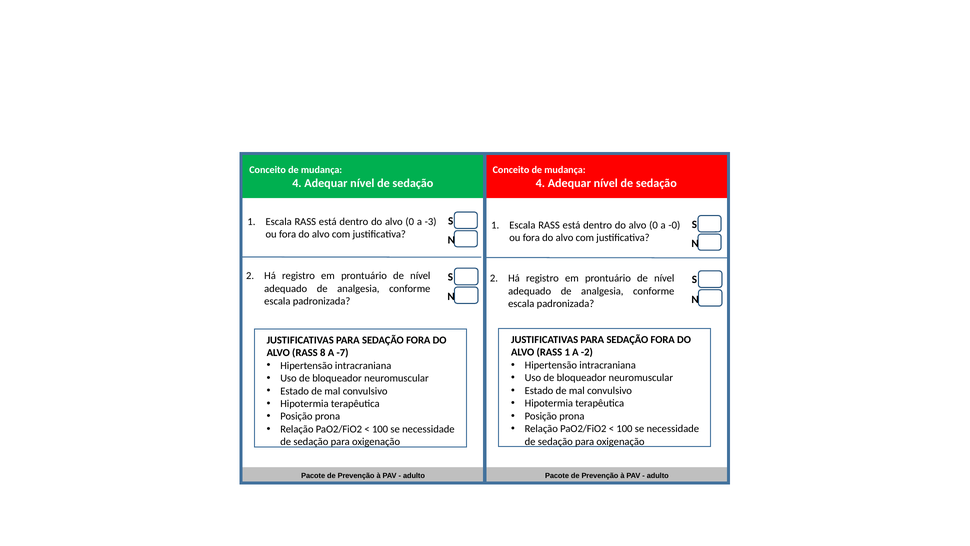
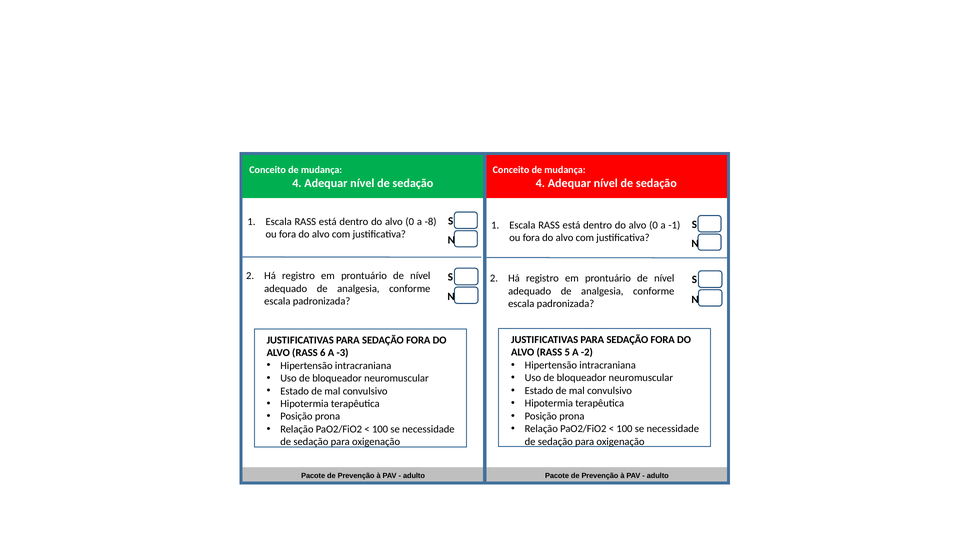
-3: -3 -> -8
-0: -0 -> -1
RASS 1: 1 -> 5
8: 8 -> 6
-7: -7 -> -3
